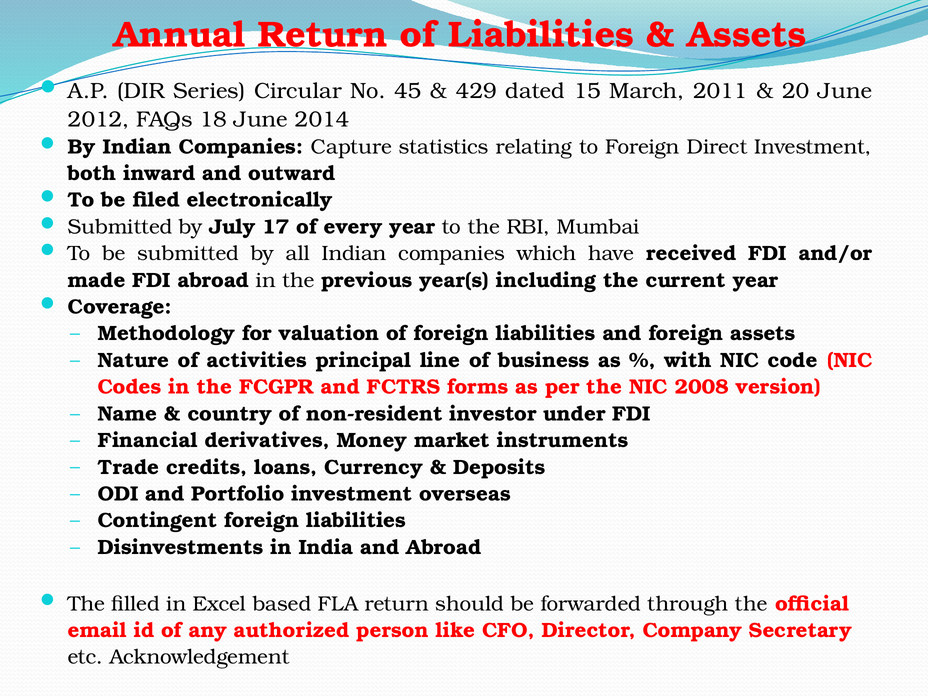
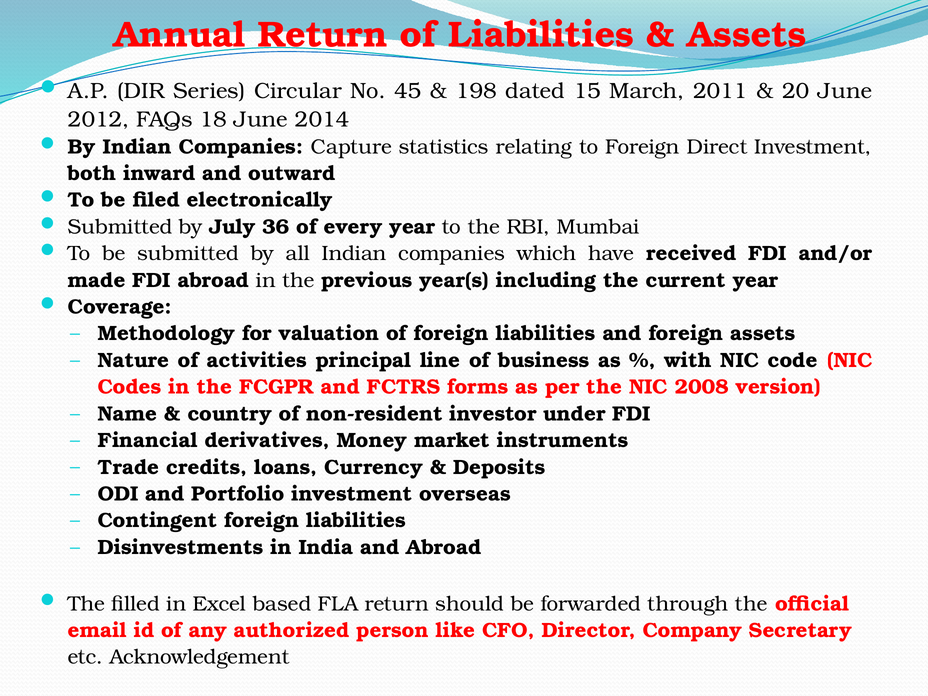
429: 429 -> 198
17: 17 -> 36
